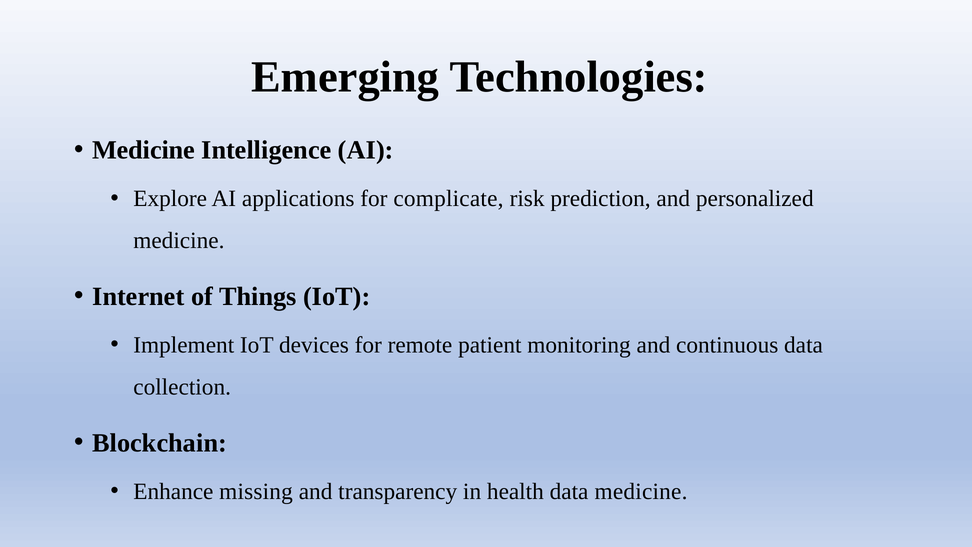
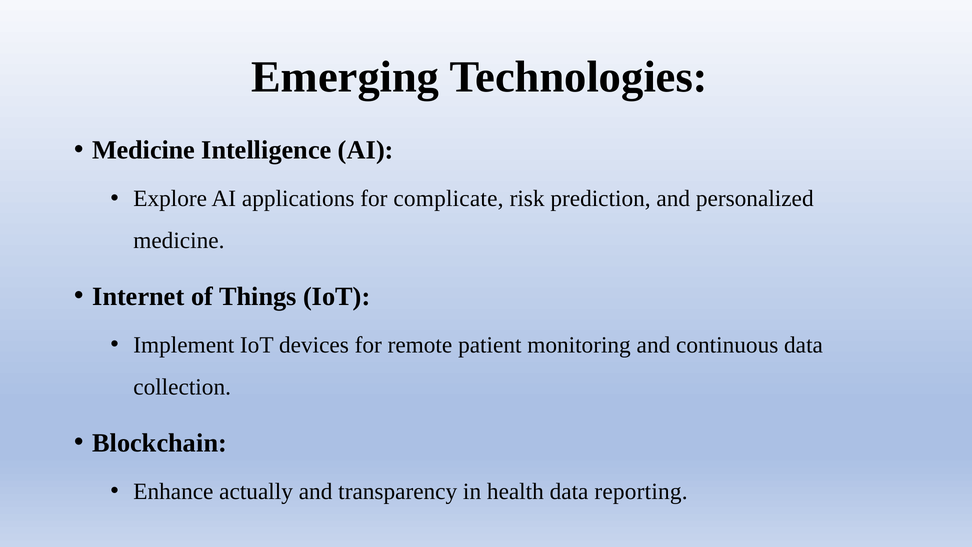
missing: missing -> actually
data medicine: medicine -> reporting
